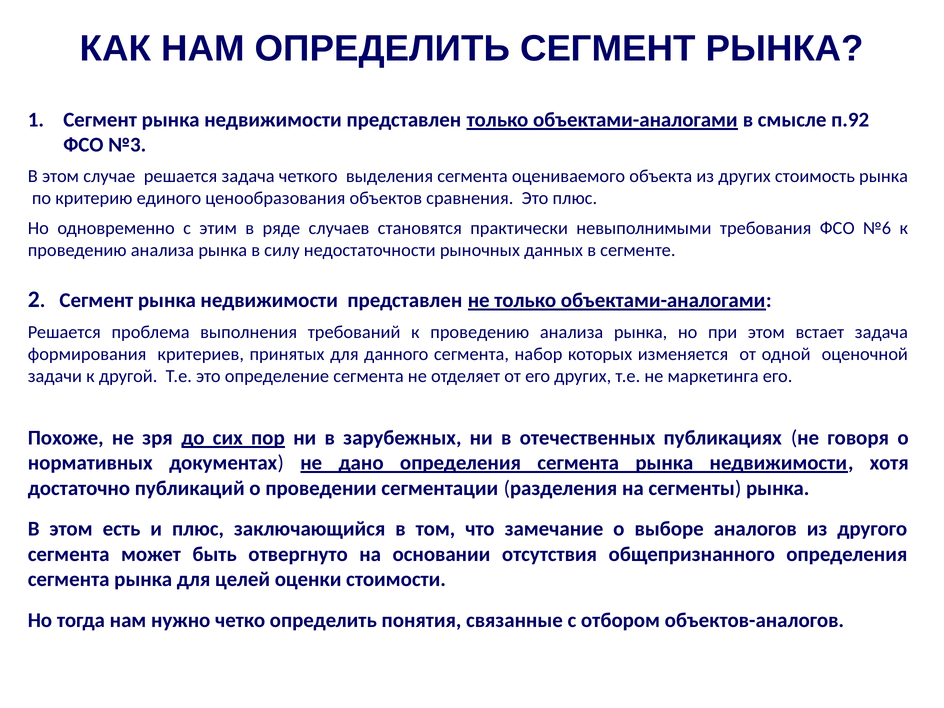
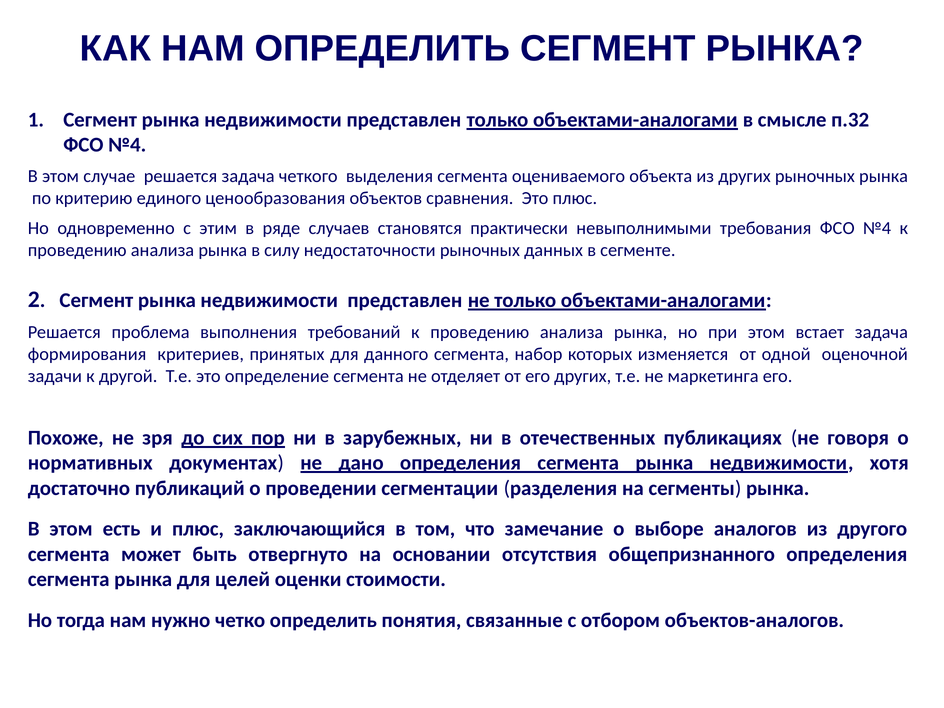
п.92: п.92 -> п.32
№3 at (127, 145): №3 -> №4
других стоимость: стоимость -> рыночных
требования ФСО №6: №6 -> №4
